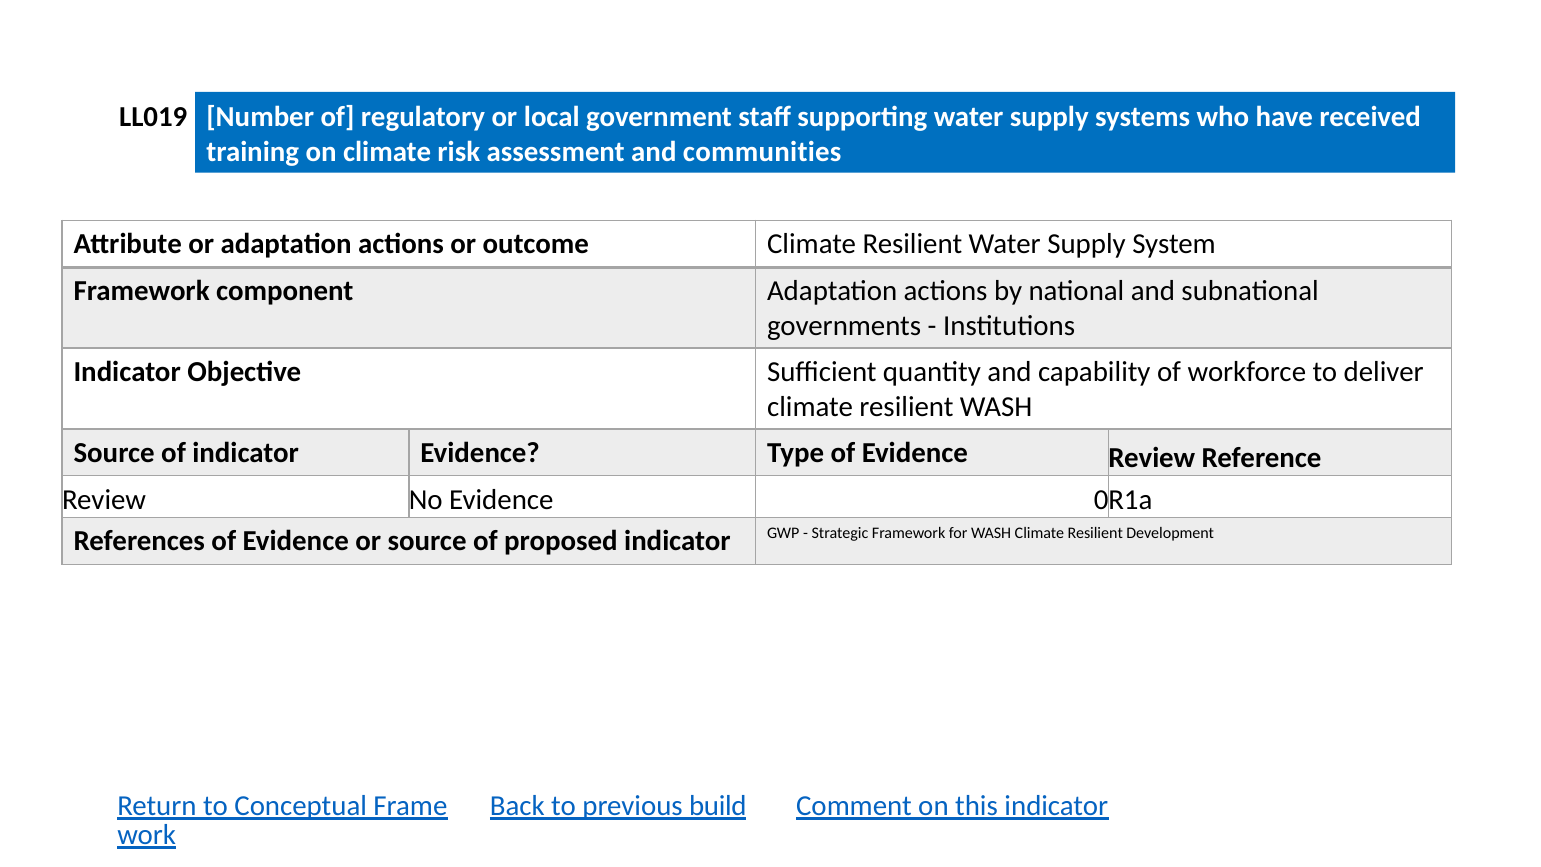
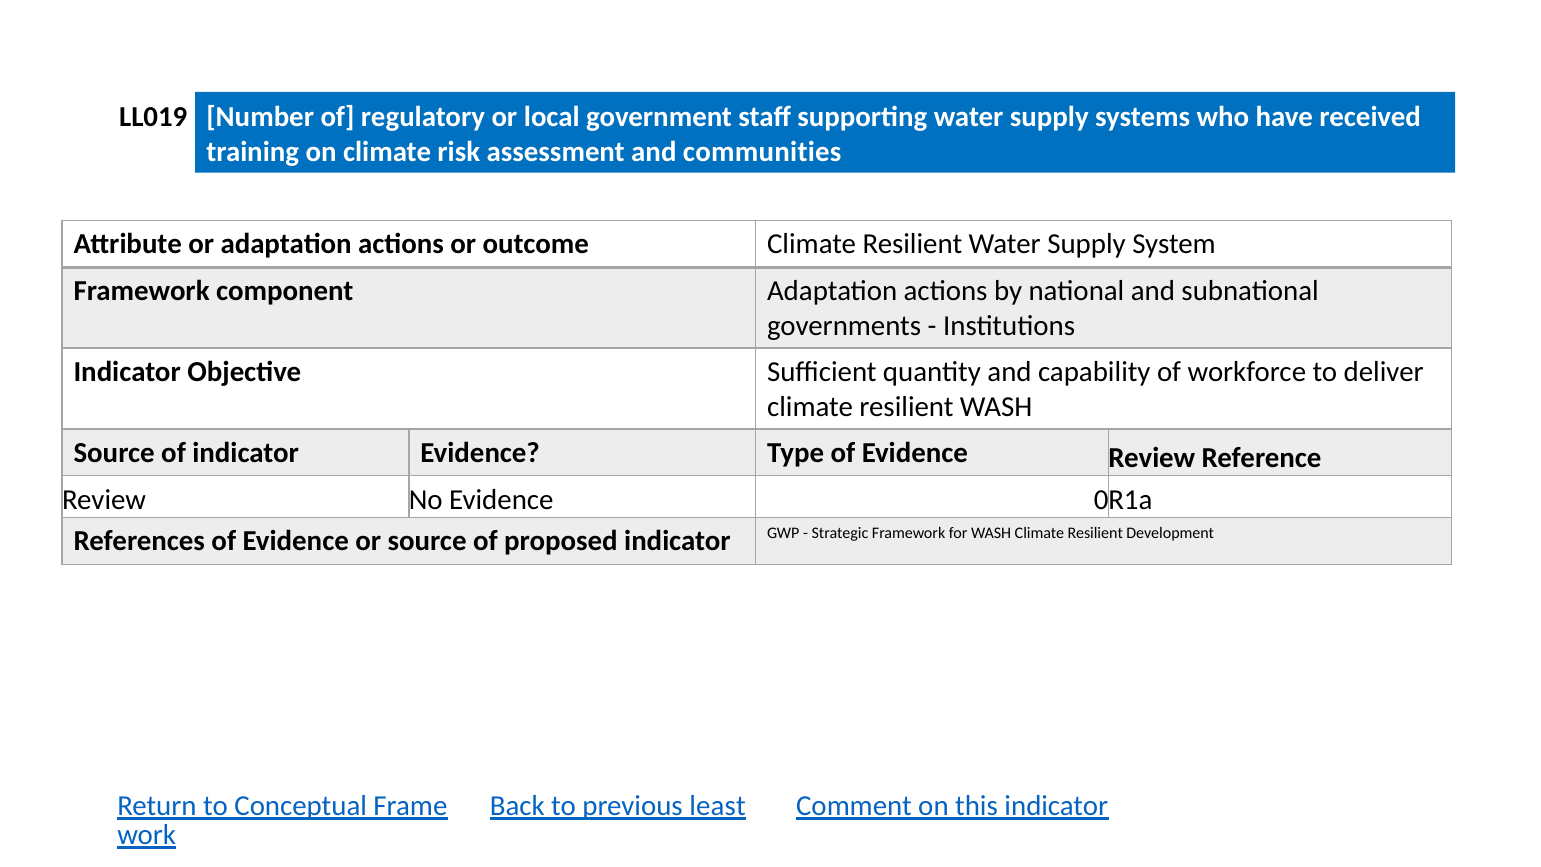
build: build -> least
